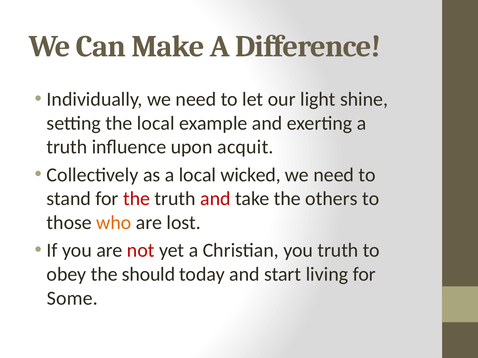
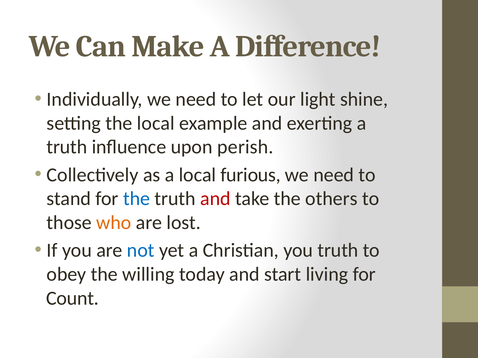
acquit: acquit -> perish
wicked: wicked -> furious
the at (137, 199) colour: red -> blue
not colour: red -> blue
should: should -> willing
Some: Some -> Count
